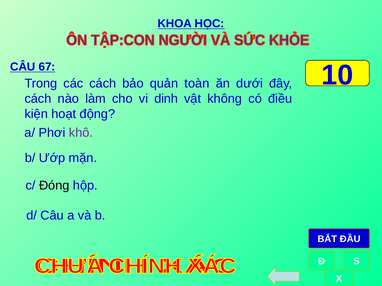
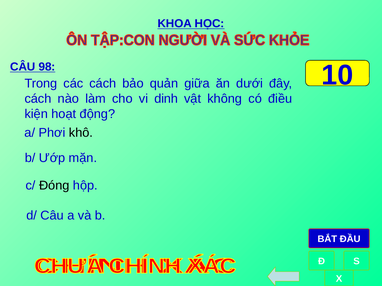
67: 67 -> 98
toàn: toàn -> giữa
khô colour: purple -> black
